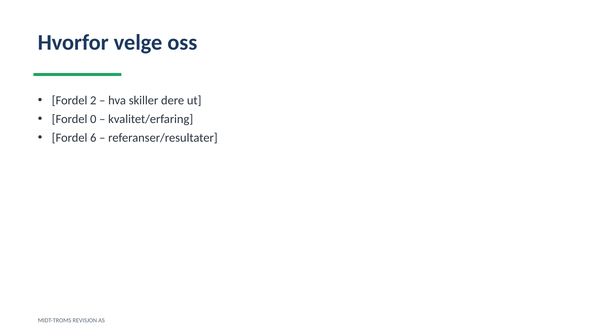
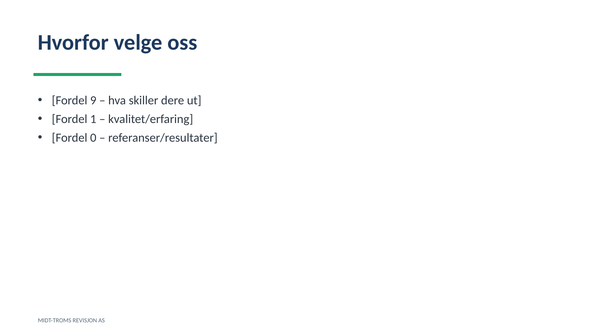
2: 2 -> 9
0: 0 -> 1
6: 6 -> 0
